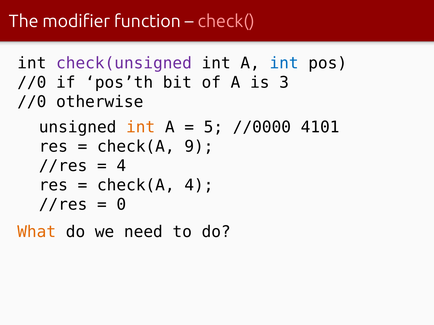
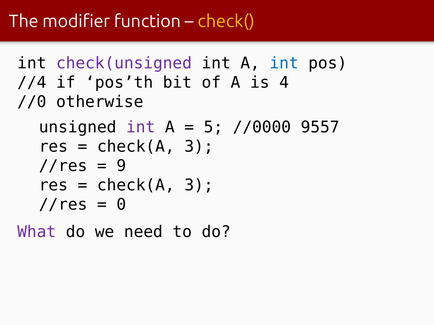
check( colour: pink -> yellow
//0 at (32, 83): //0 -> //4
3: 3 -> 4
int at (141, 128) colour: orange -> purple
4101: 4101 -> 9557
9 at (199, 147): 9 -> 3
4 at (121, 166): 4 -> 9
4 at (199, 185): 4 -> 3
What colour: orange -> purple
